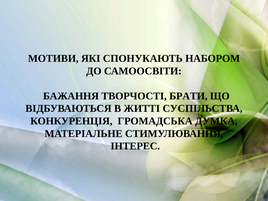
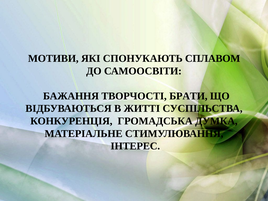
НАБОРОМ: НАБОРОМ -> СПЛАВОМ
